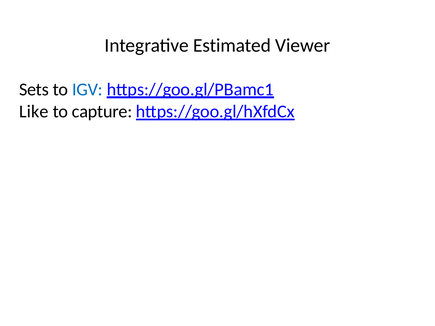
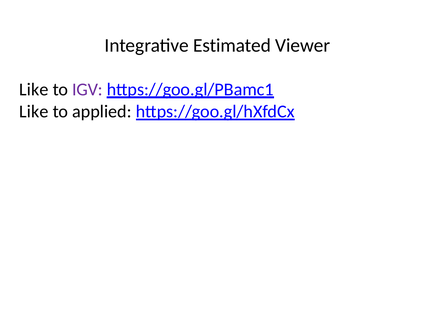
Sets at (34, 90): Sets -> Like
IGV colour: blue -> purple
capture: capture -> applied
